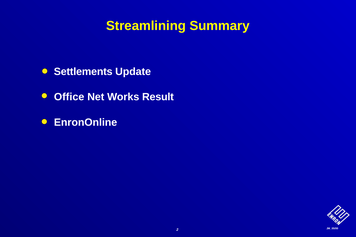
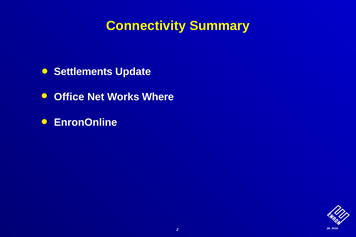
Streamlining: Streamlining -> Connectivity
Result: Result -> Where
